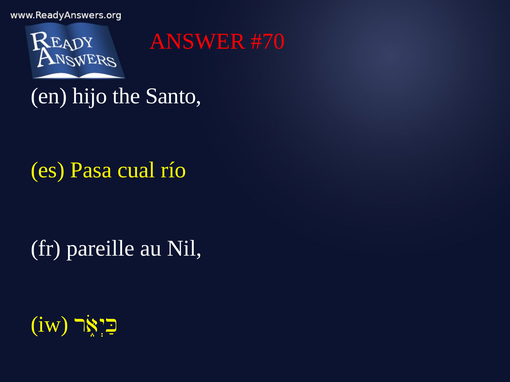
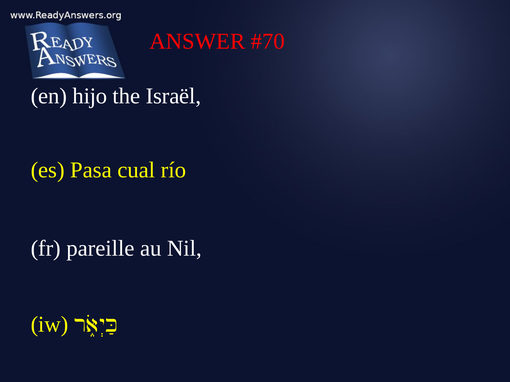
Santo: Santo -> Israël
